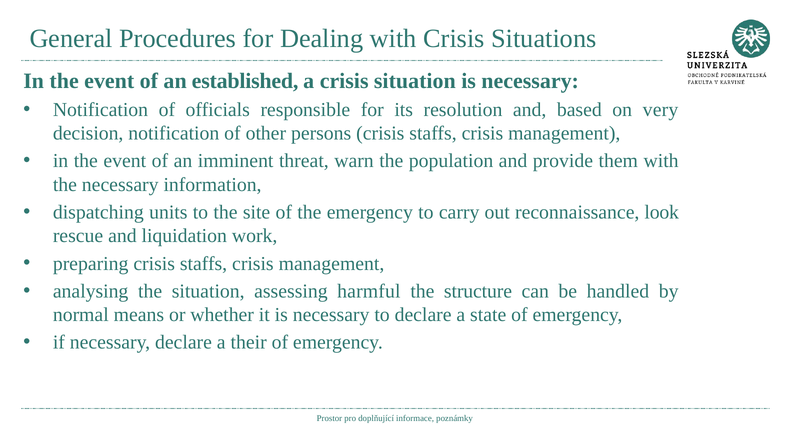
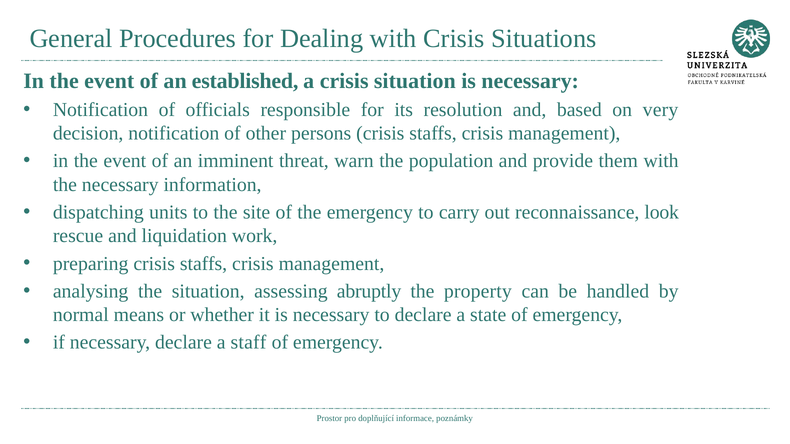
harmful: harmful -> abruptly
structure: structure -> property
their: their -> staff
